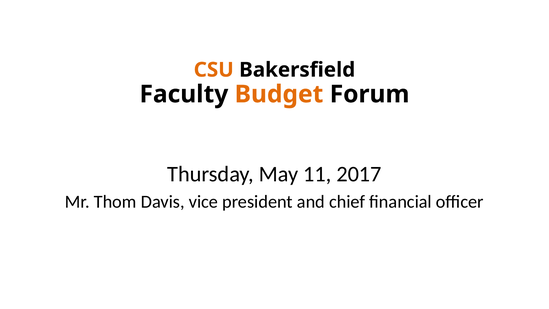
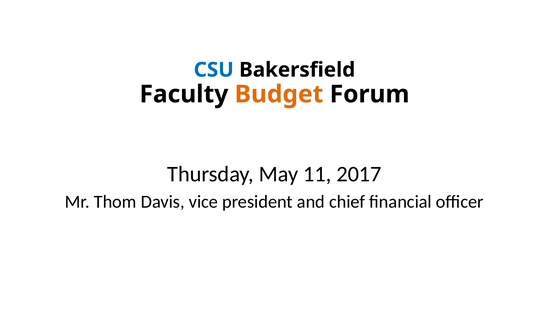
CSU colour: orange -> blue
